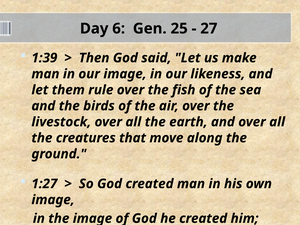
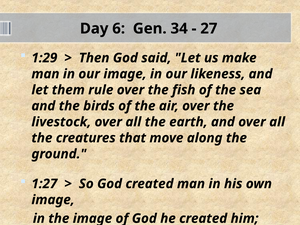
25: 25 -> 34
1:39: 1:39 -> 1:29
